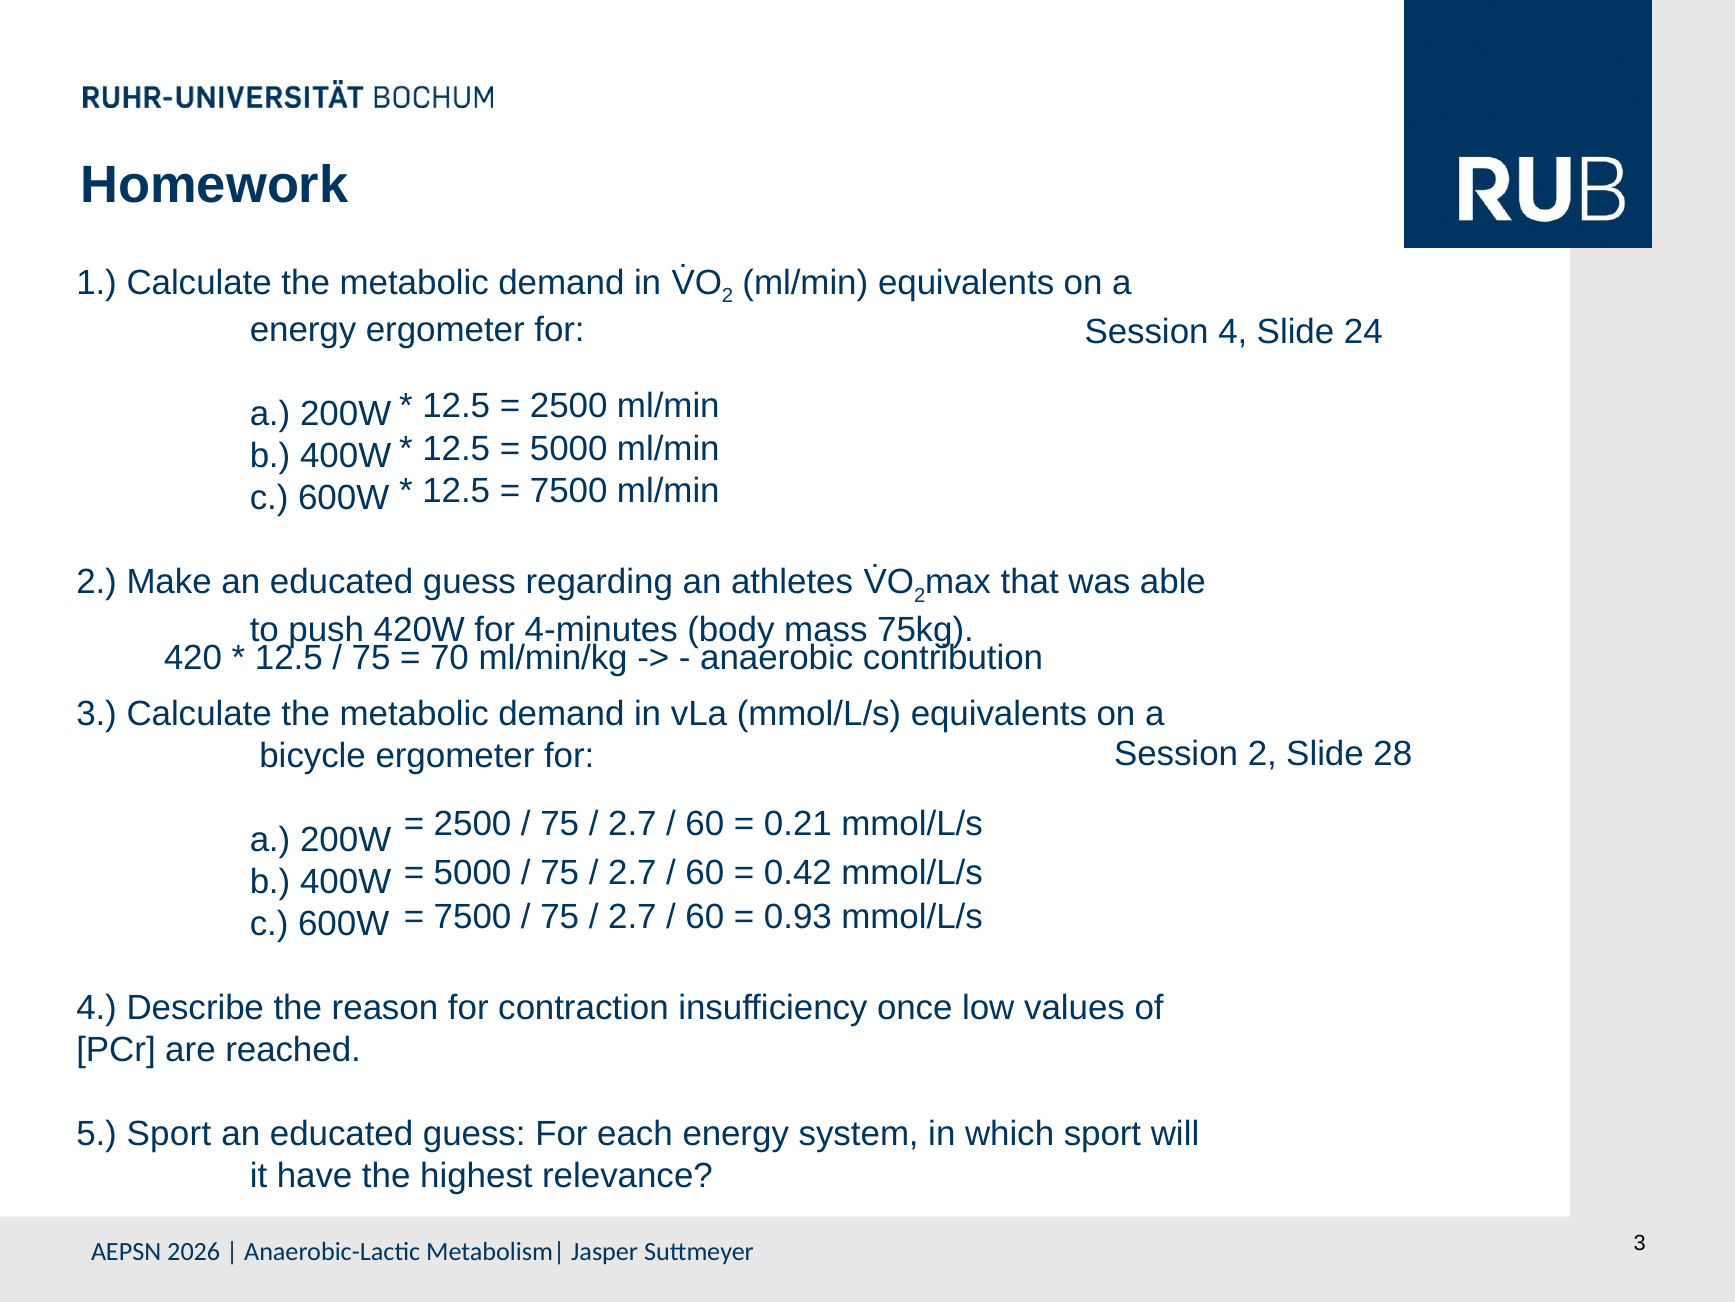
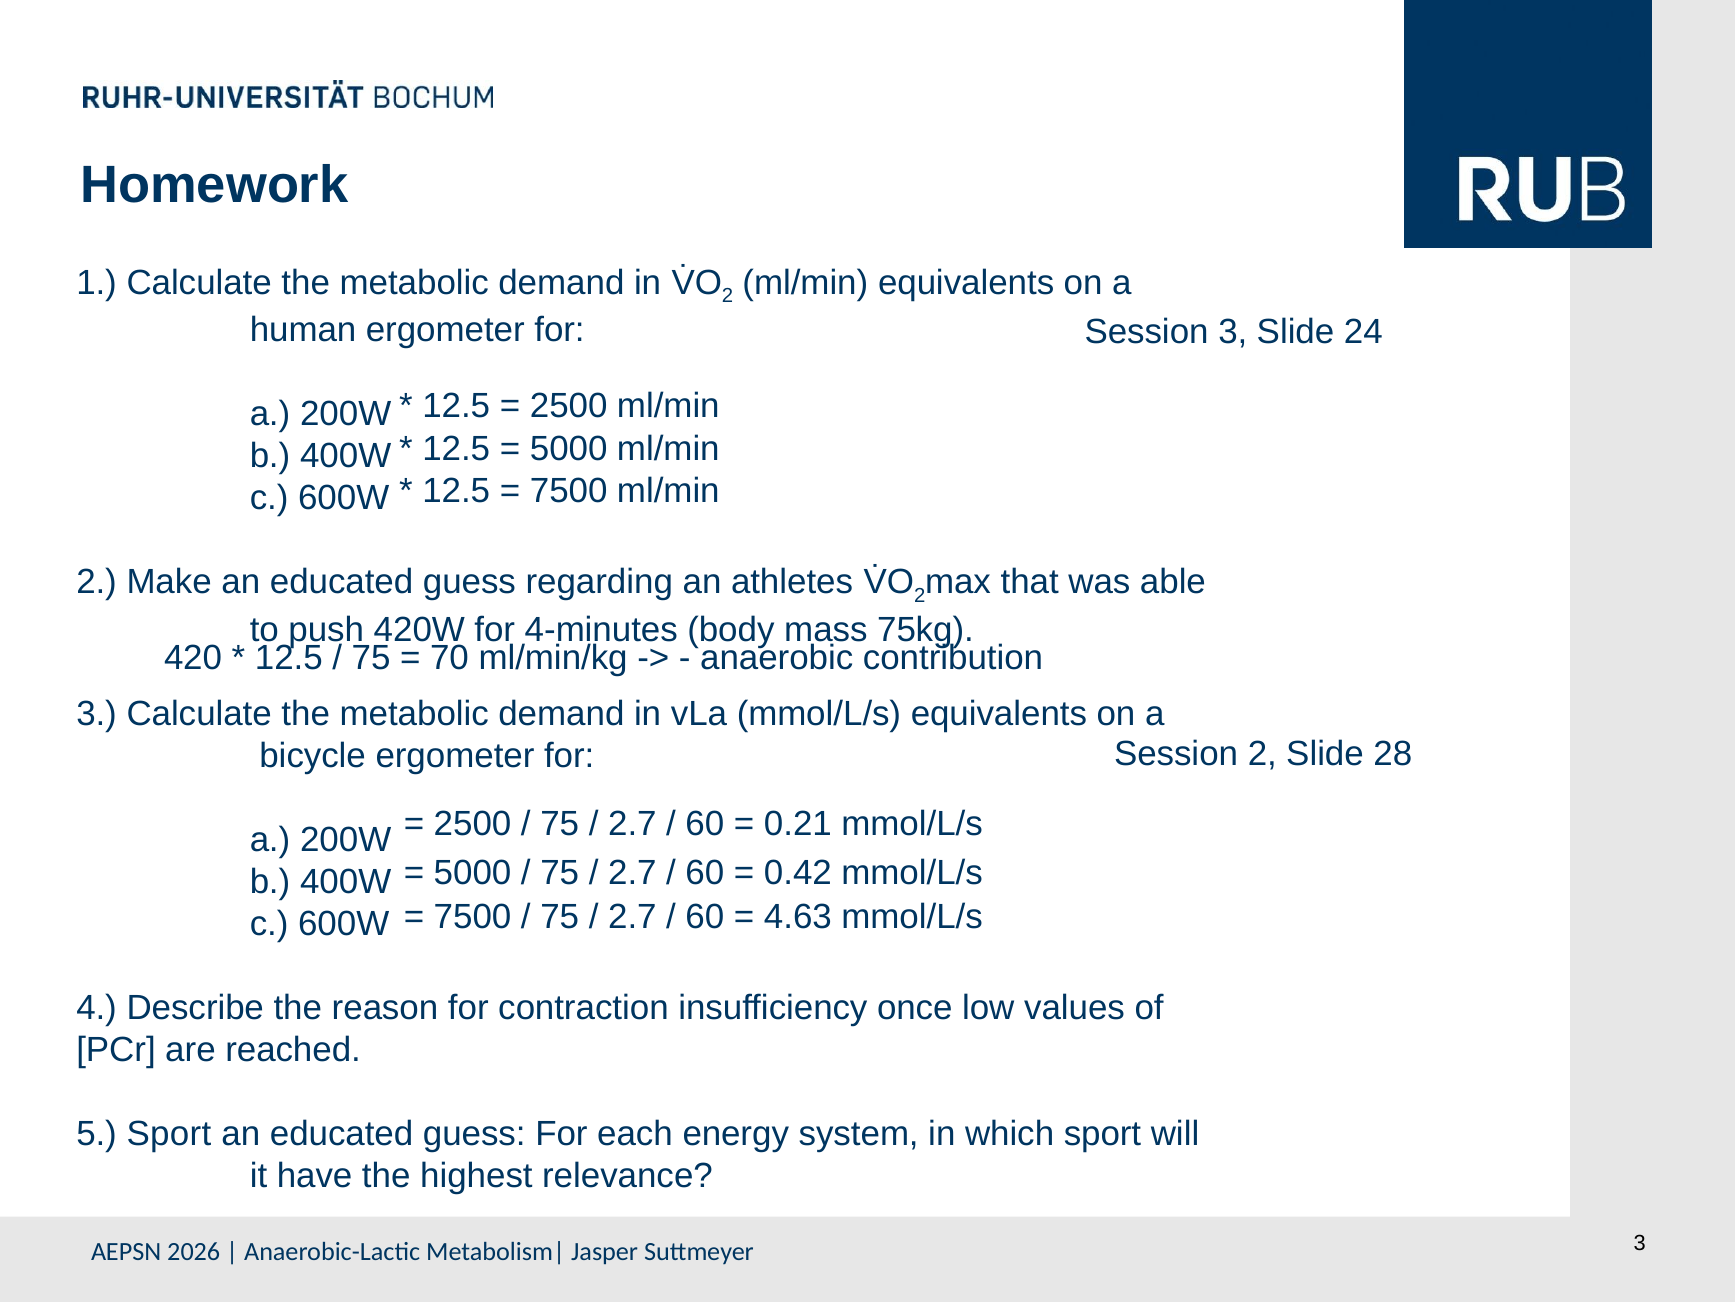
energy at (303, 330): energy -> human
Session 4: 4 -> 3
0.93: 0.93 -> 4.63
